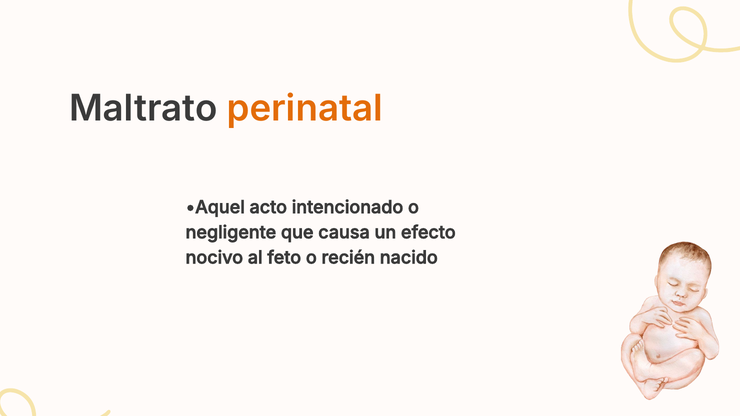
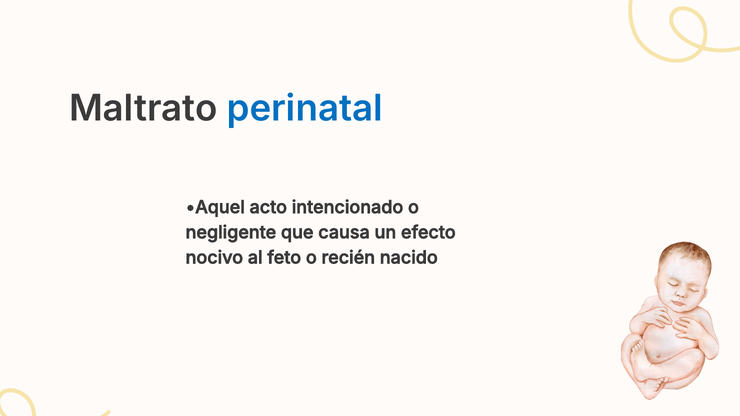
perinatal colour: orange -> blue
